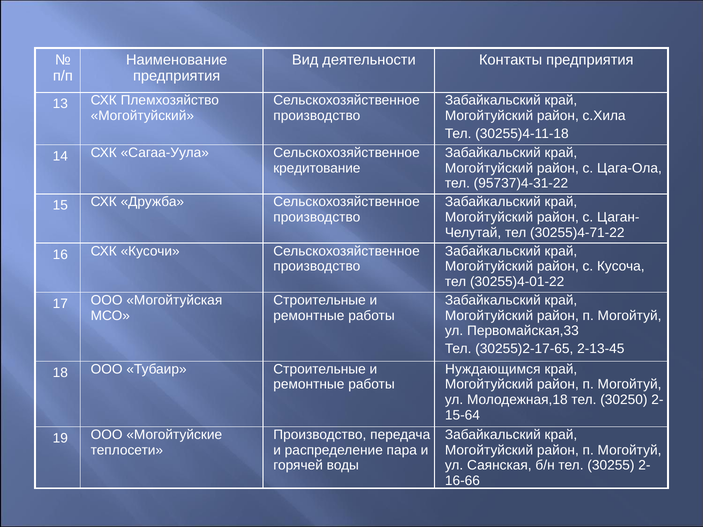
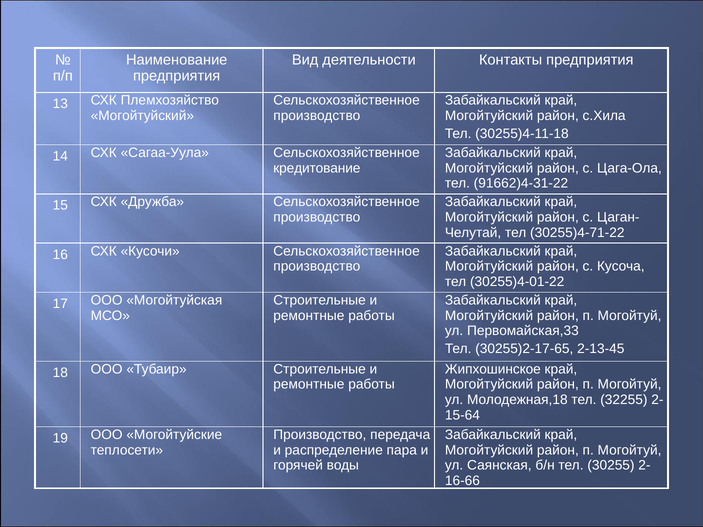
95737)4-31-22: 95737)4-31-22 -> 91662)4-31-22
Нуждающимся: Нуждающимся -> Жипхошинское
30250: 30250 -> 32255
